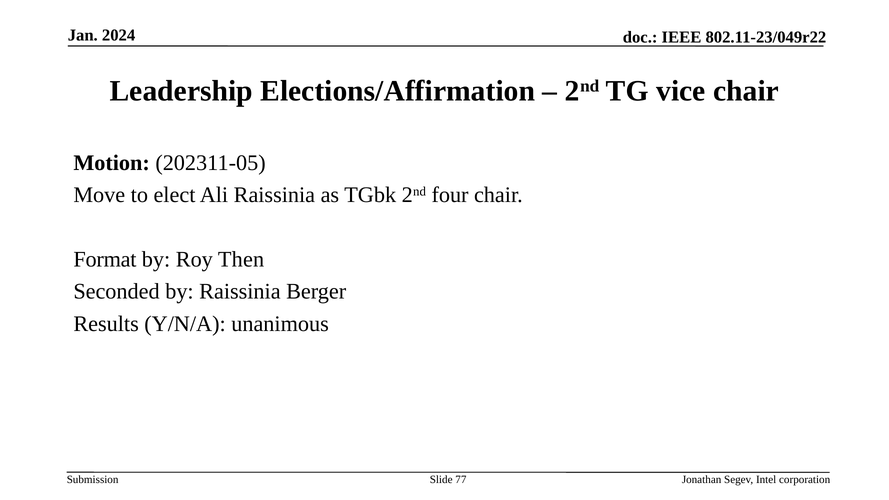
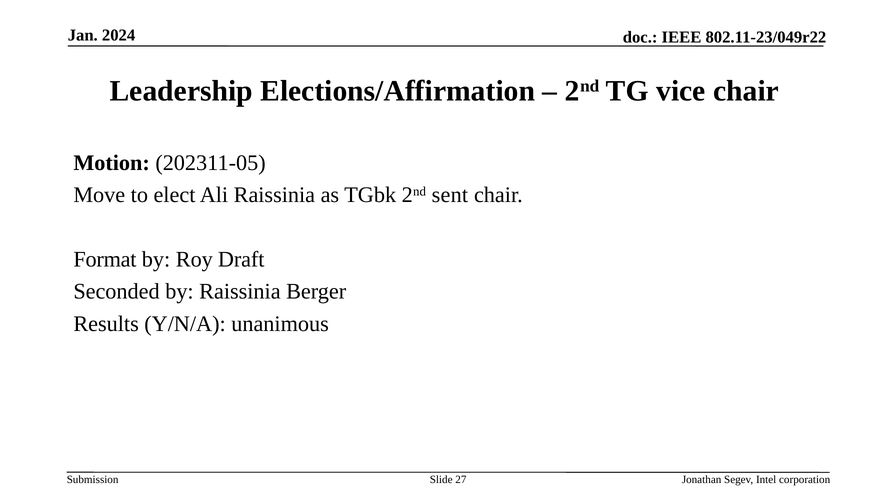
four: four -> sent
Then: Then -> Draft
77: 77 -> 27
